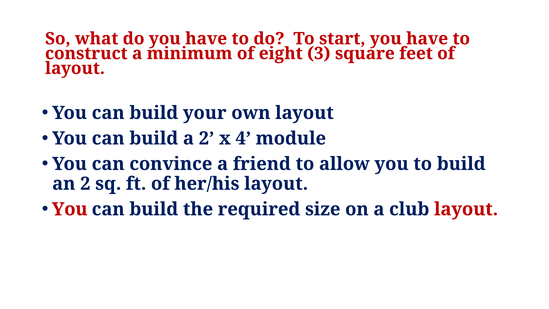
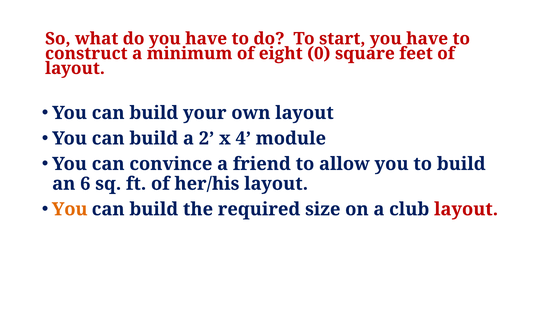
3: 3 -> 0
an 2: 2 -> 6
You at (70, 209) colour: red -> orange
